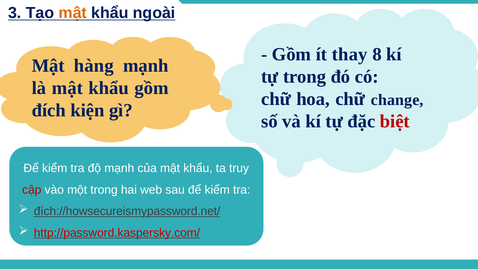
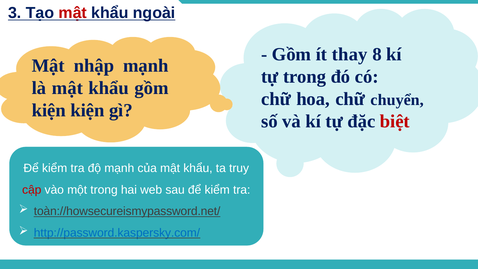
mật at (73, 13) colour: orange -> red
hàng: hàng -> nhập
change: change -> chuyển
đích at (49, 110): đích -> kiện
đích://howsecureismypassword.net/: đích://howsecureismypassword.net/ -> toàn://howsecureismypassword.net/
http://password.kaspersky.com/ colour: red -> blue
